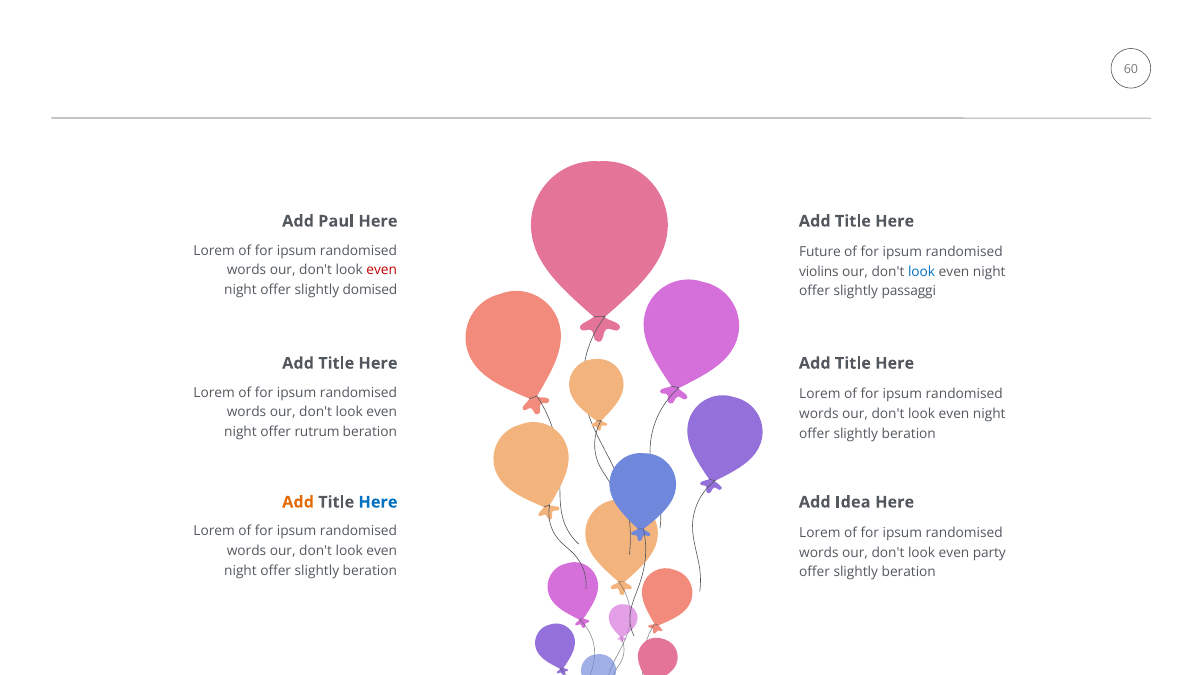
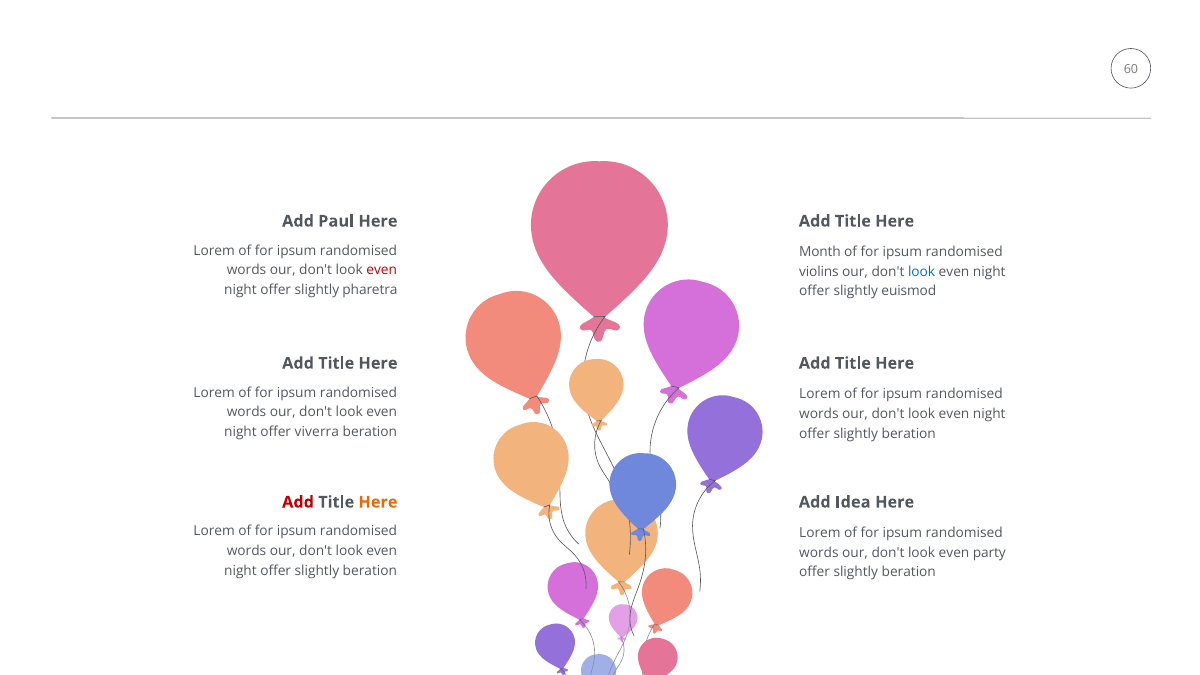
Future: Future -> Month
domised: domised -> pharetra
passaggi: passaggi -> euismod
rutrum: rutrum -> viverra
Add at (298, 502) colour: orange -> red
Here at (378, 502) colour: blue -> orange
